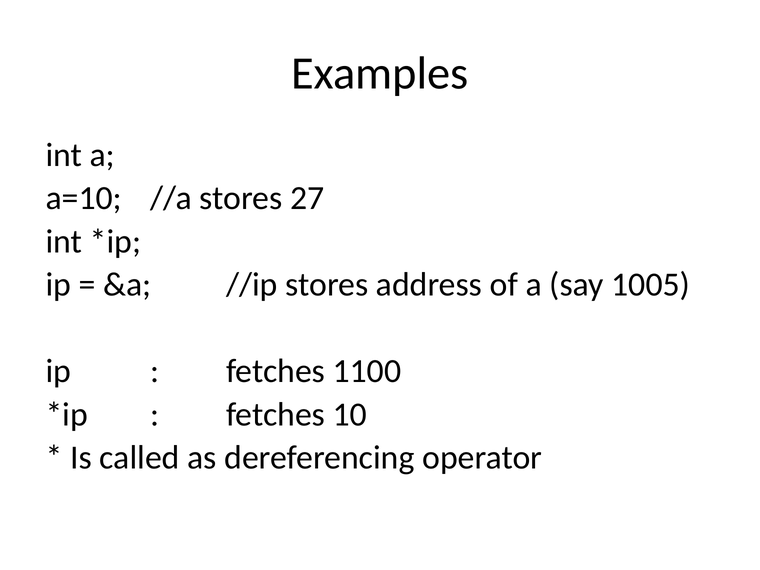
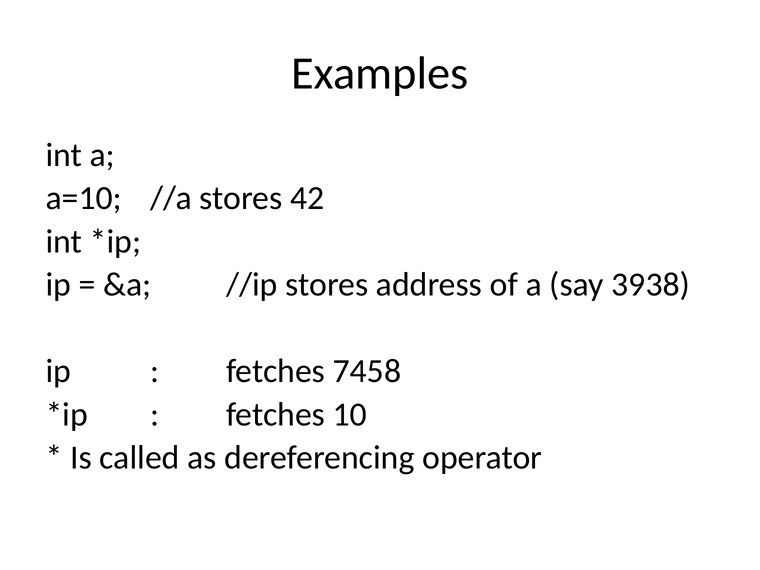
27: 27 -> 42
1005: 1005 -> 3938
1100: 1100 -> 7458
